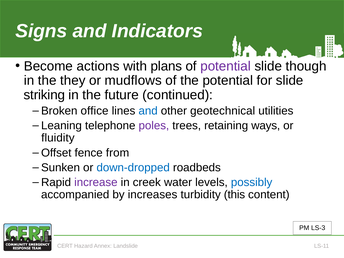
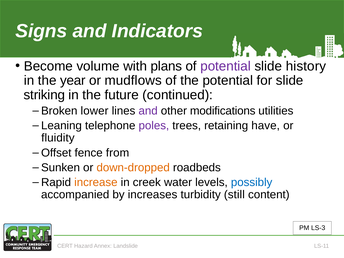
actions: actions -> volume
though: though -> history
they: they -> year
office: office -> lower
and at (148, 111) colour: blue -> purple
geotechnical: geotechnical -> modifications
ways: ways -> have
down-dropped colour: blue -> orange
increase colour: purple -> orange
this: this -> still
